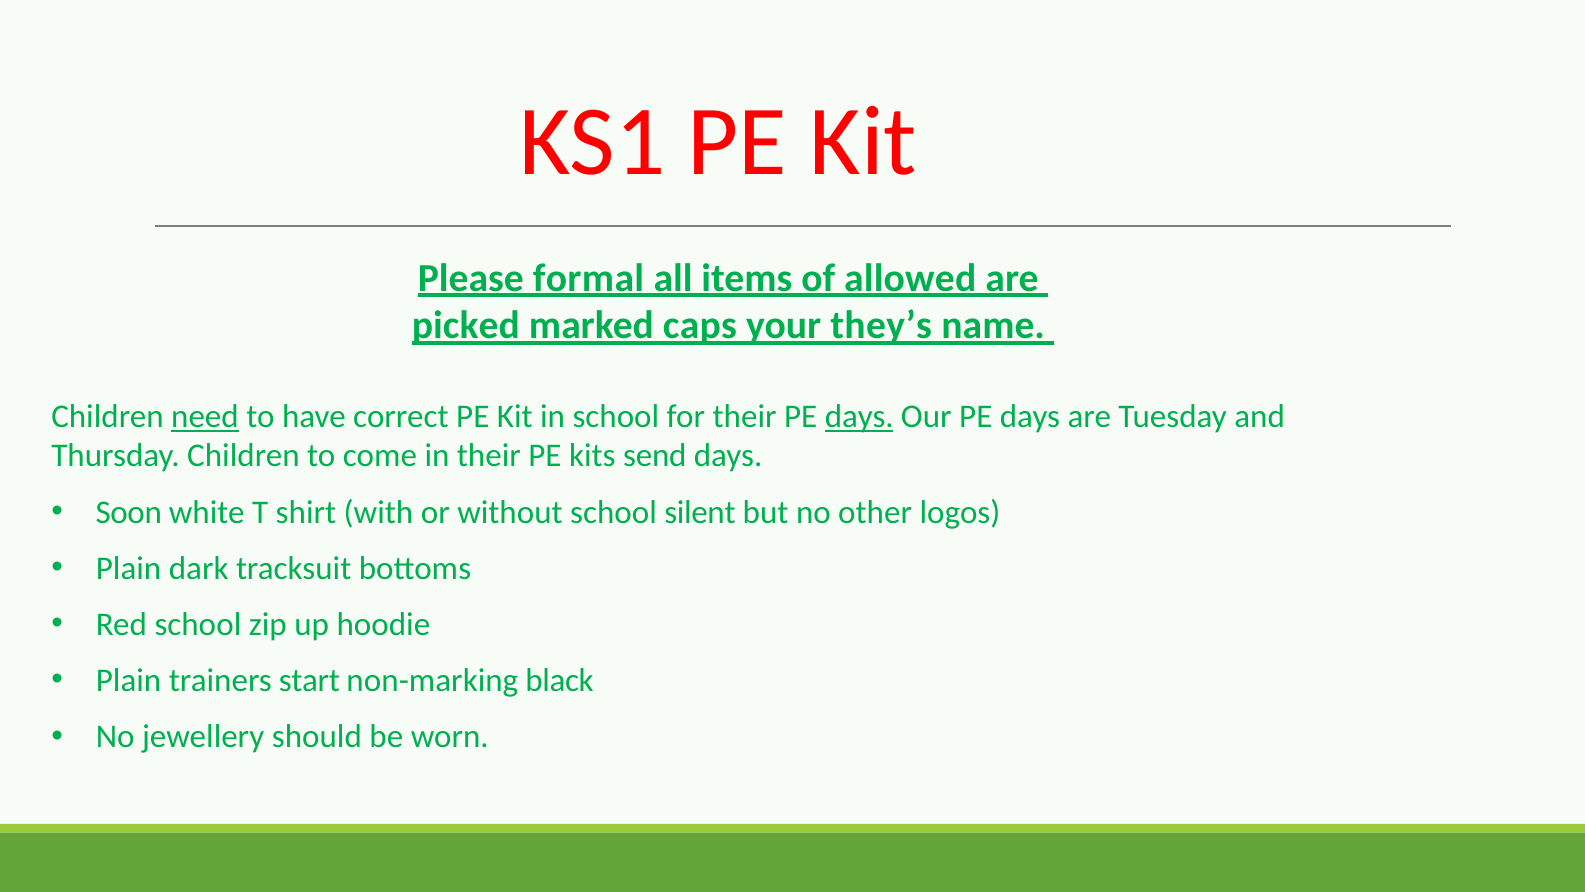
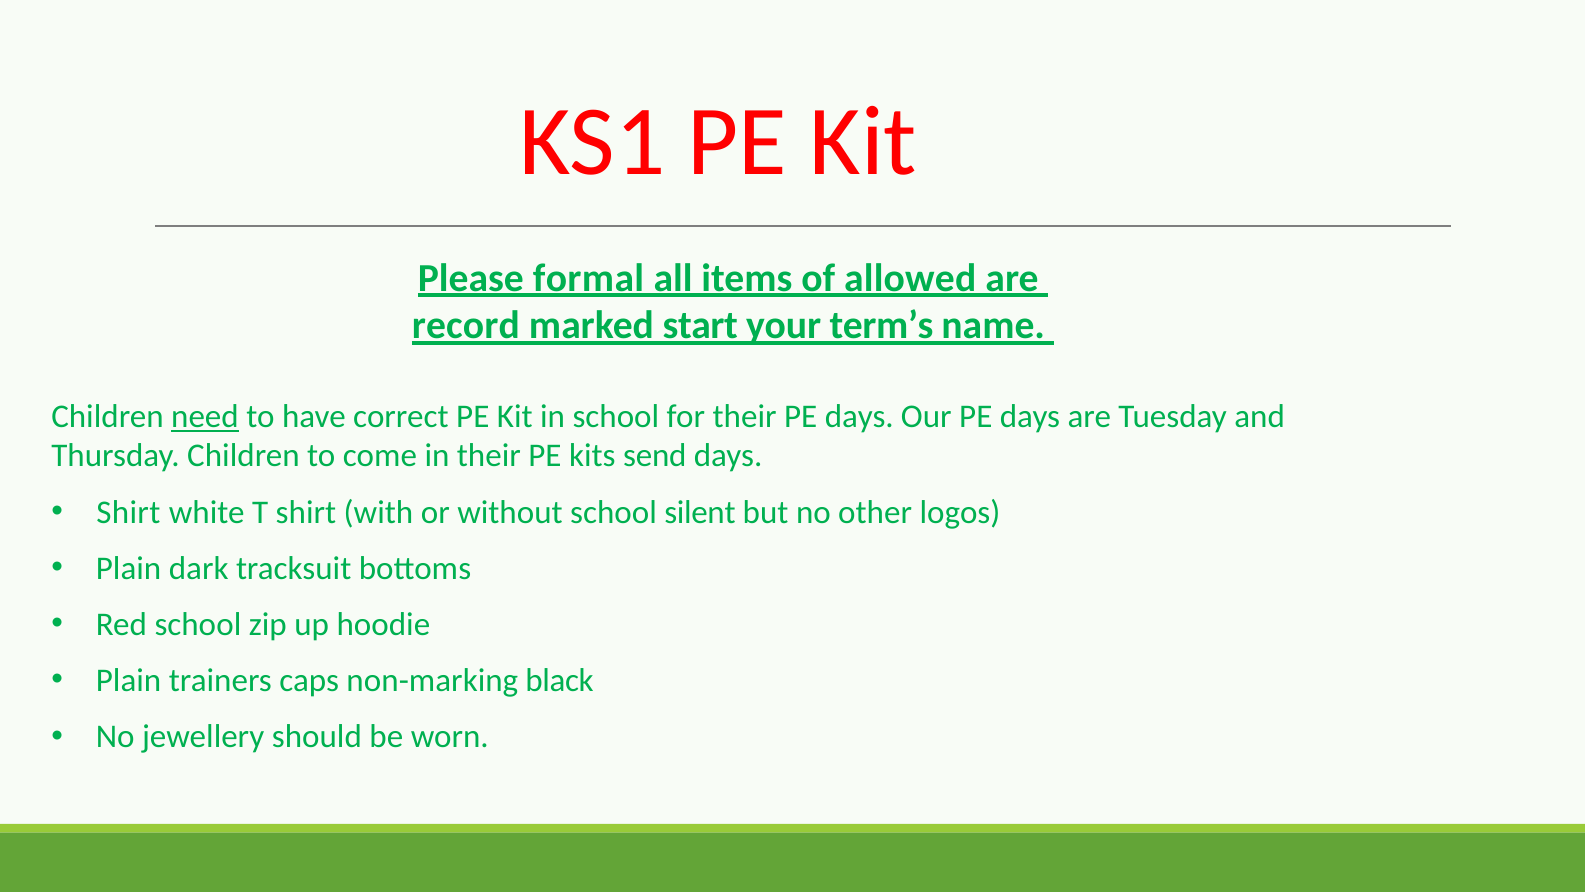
picked: picked -> record
caps: caps -> start
they’s: they’s -> term’s
days at (859, 416) underline: present -> none
Soon at (129, 512): Soon -> Shirt
start: start -> caps
